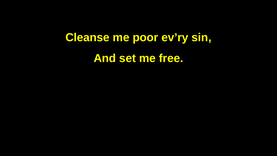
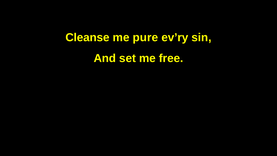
poor: poor -> pure
